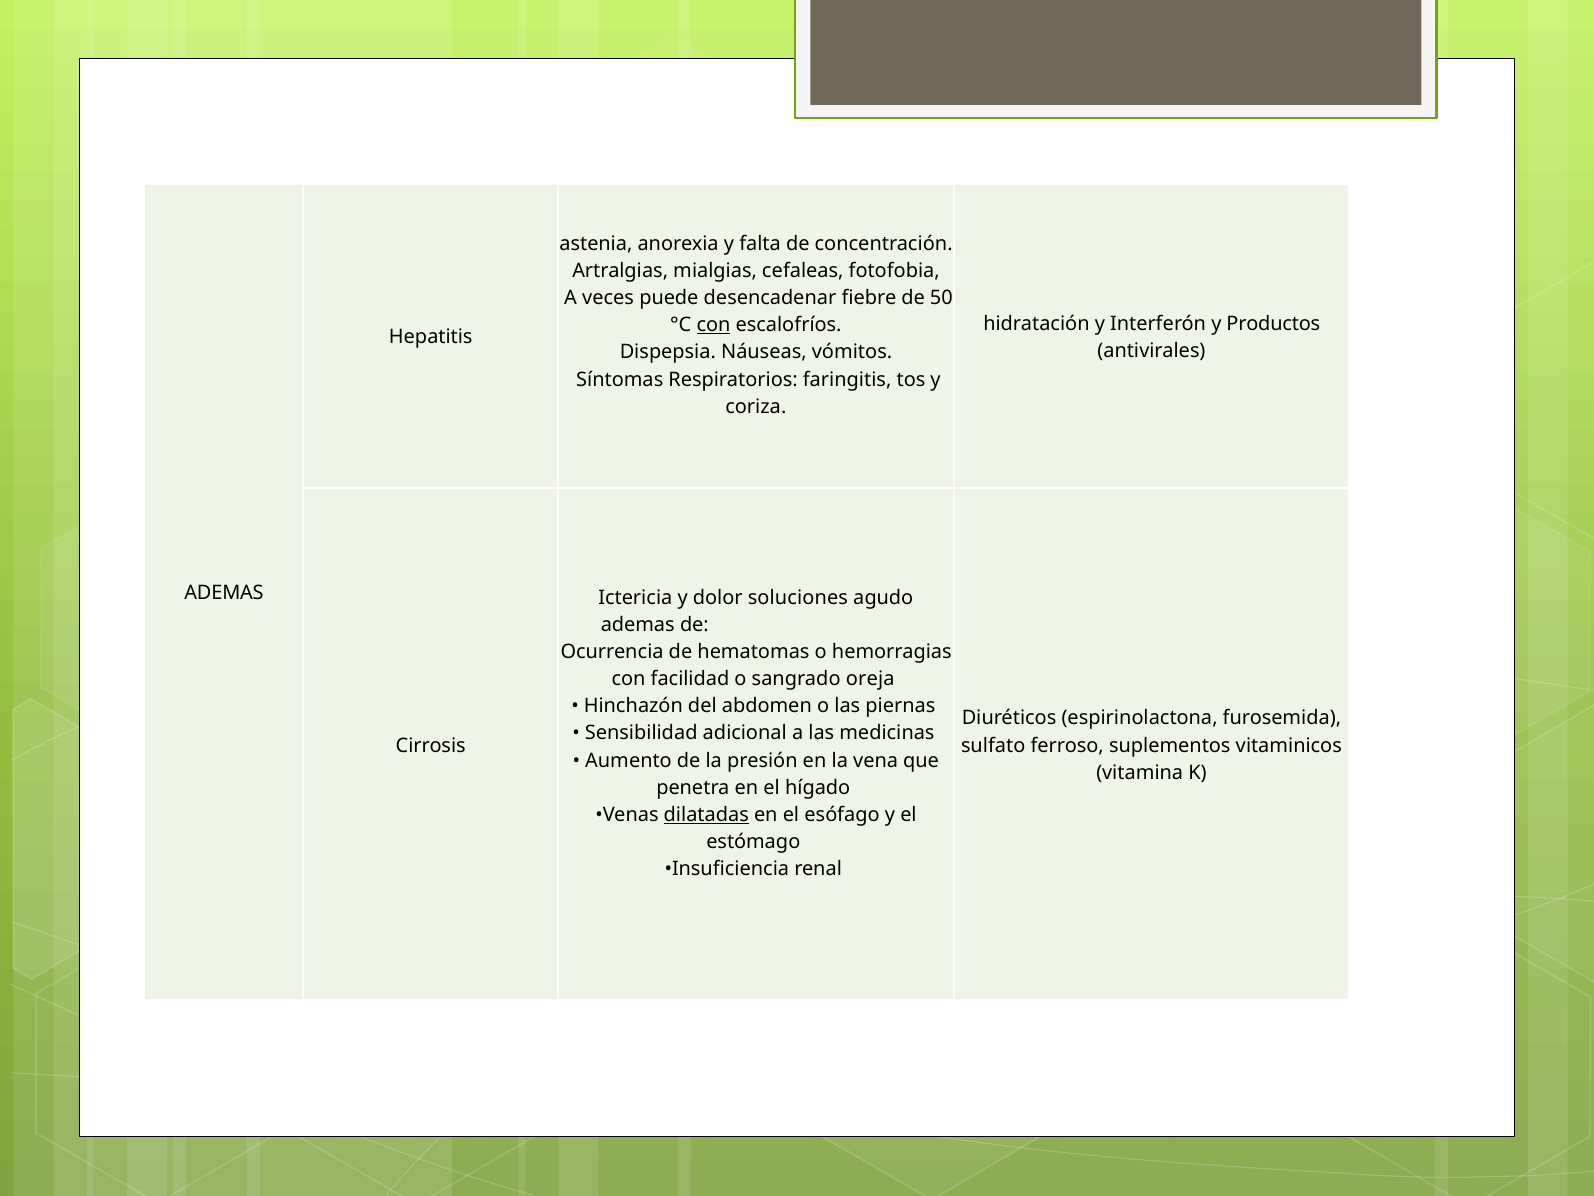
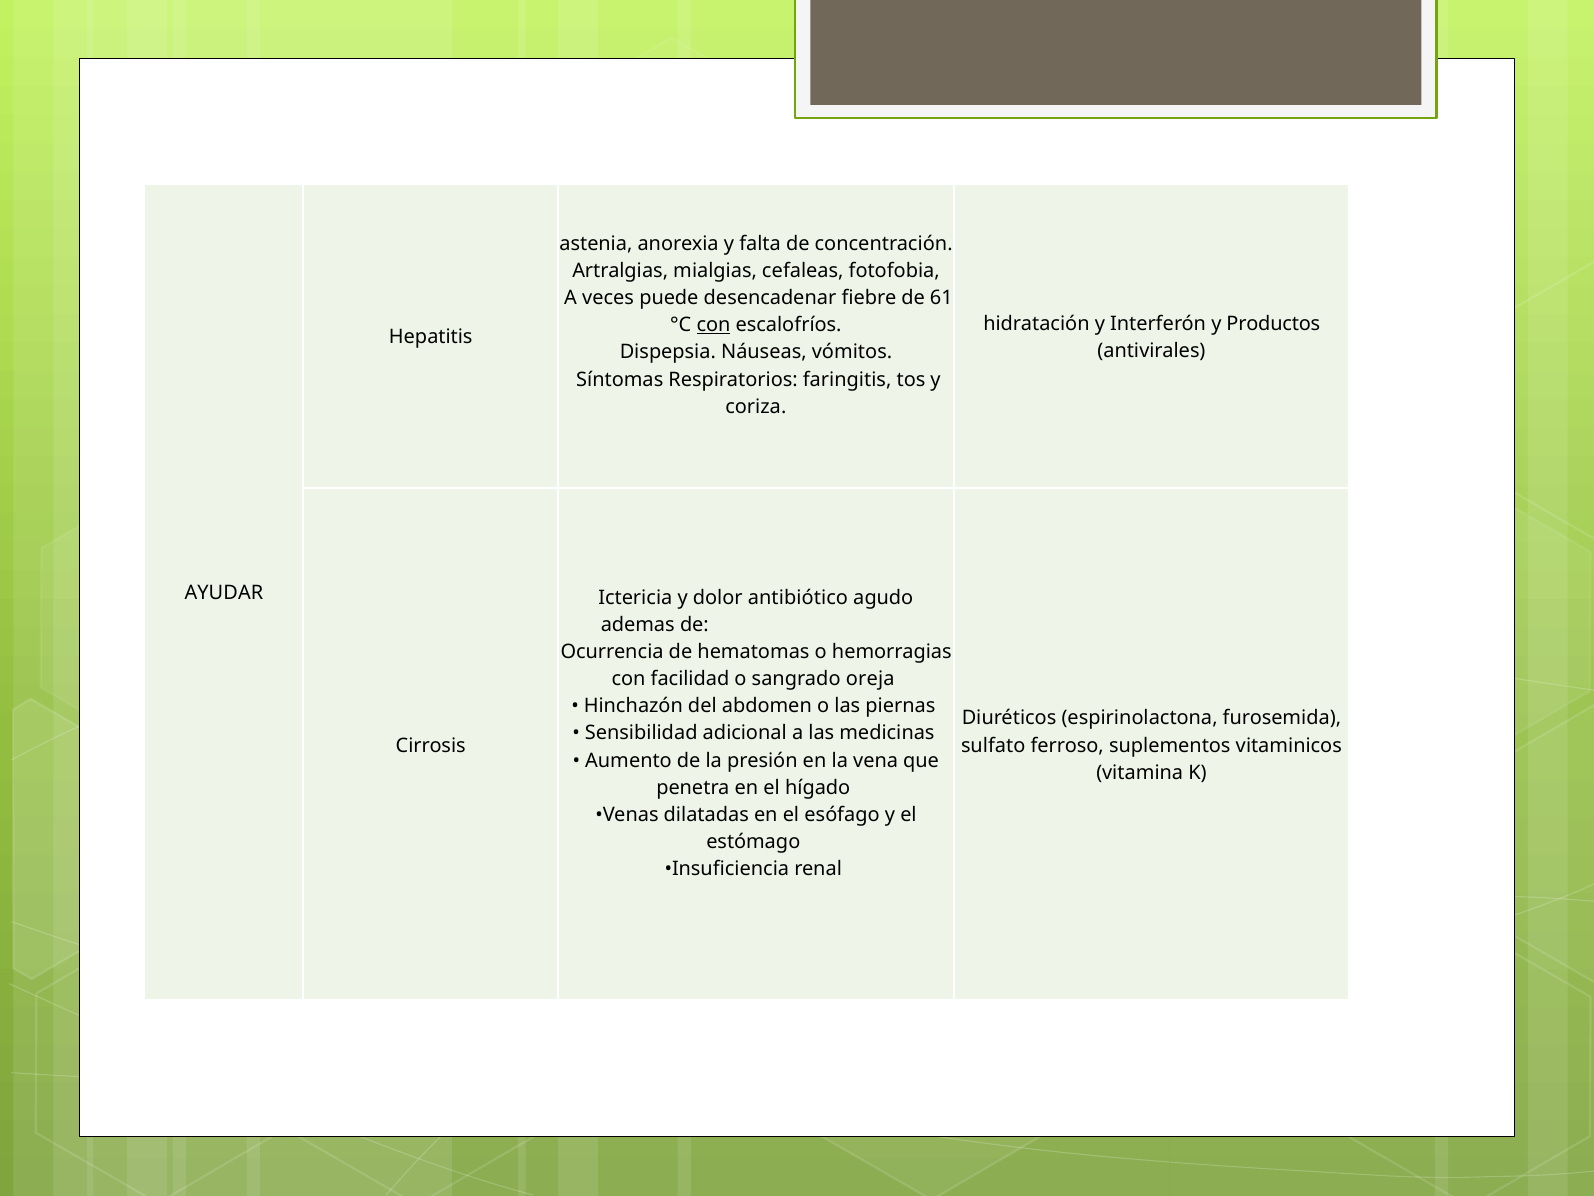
50: 50 -> 61
ADEMAS at (224, 593): ADEMAS -> AYUDAR
soluciones: soluciones -> antibiótico
dilatadas underline: present -> none
